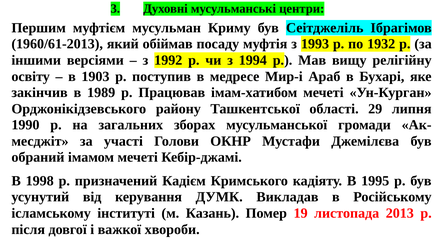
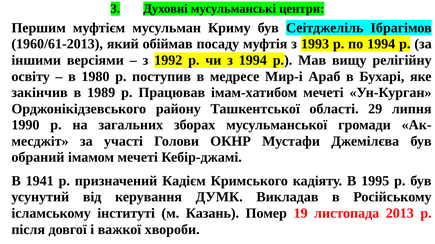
по 1932: 1932 -> 1994
1903: 1903 -> 1980
1998: 1998 -> 1941
